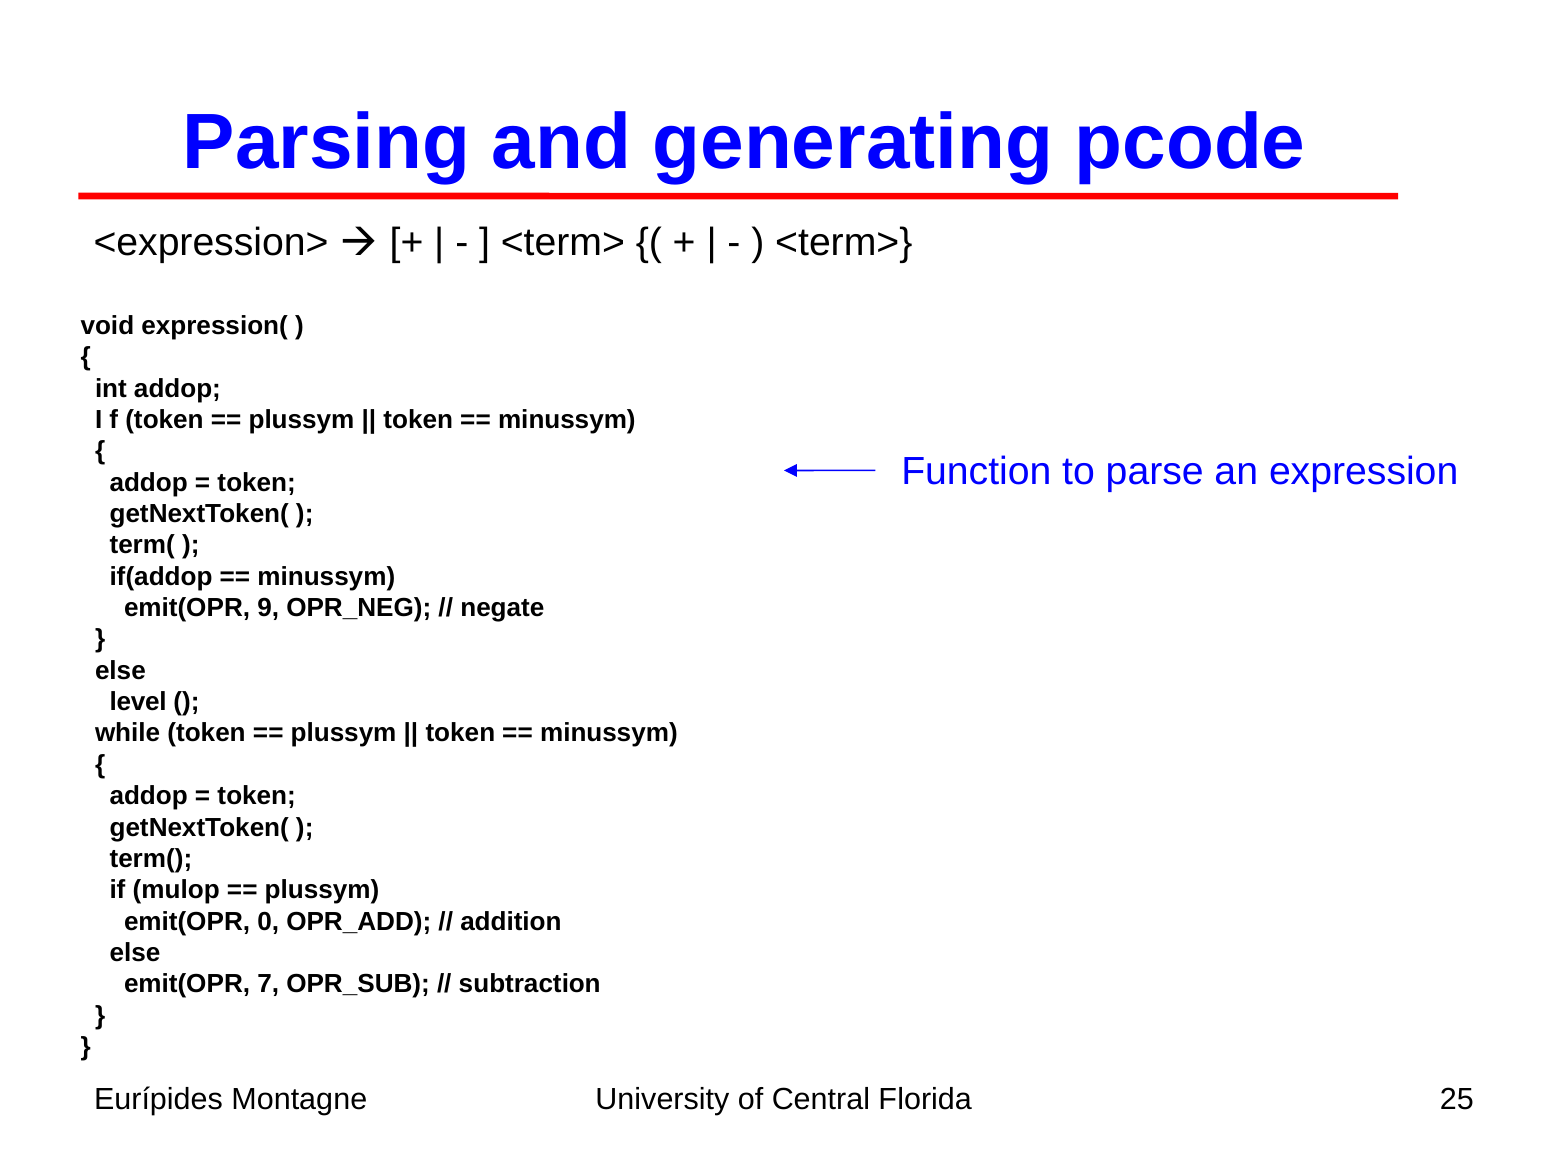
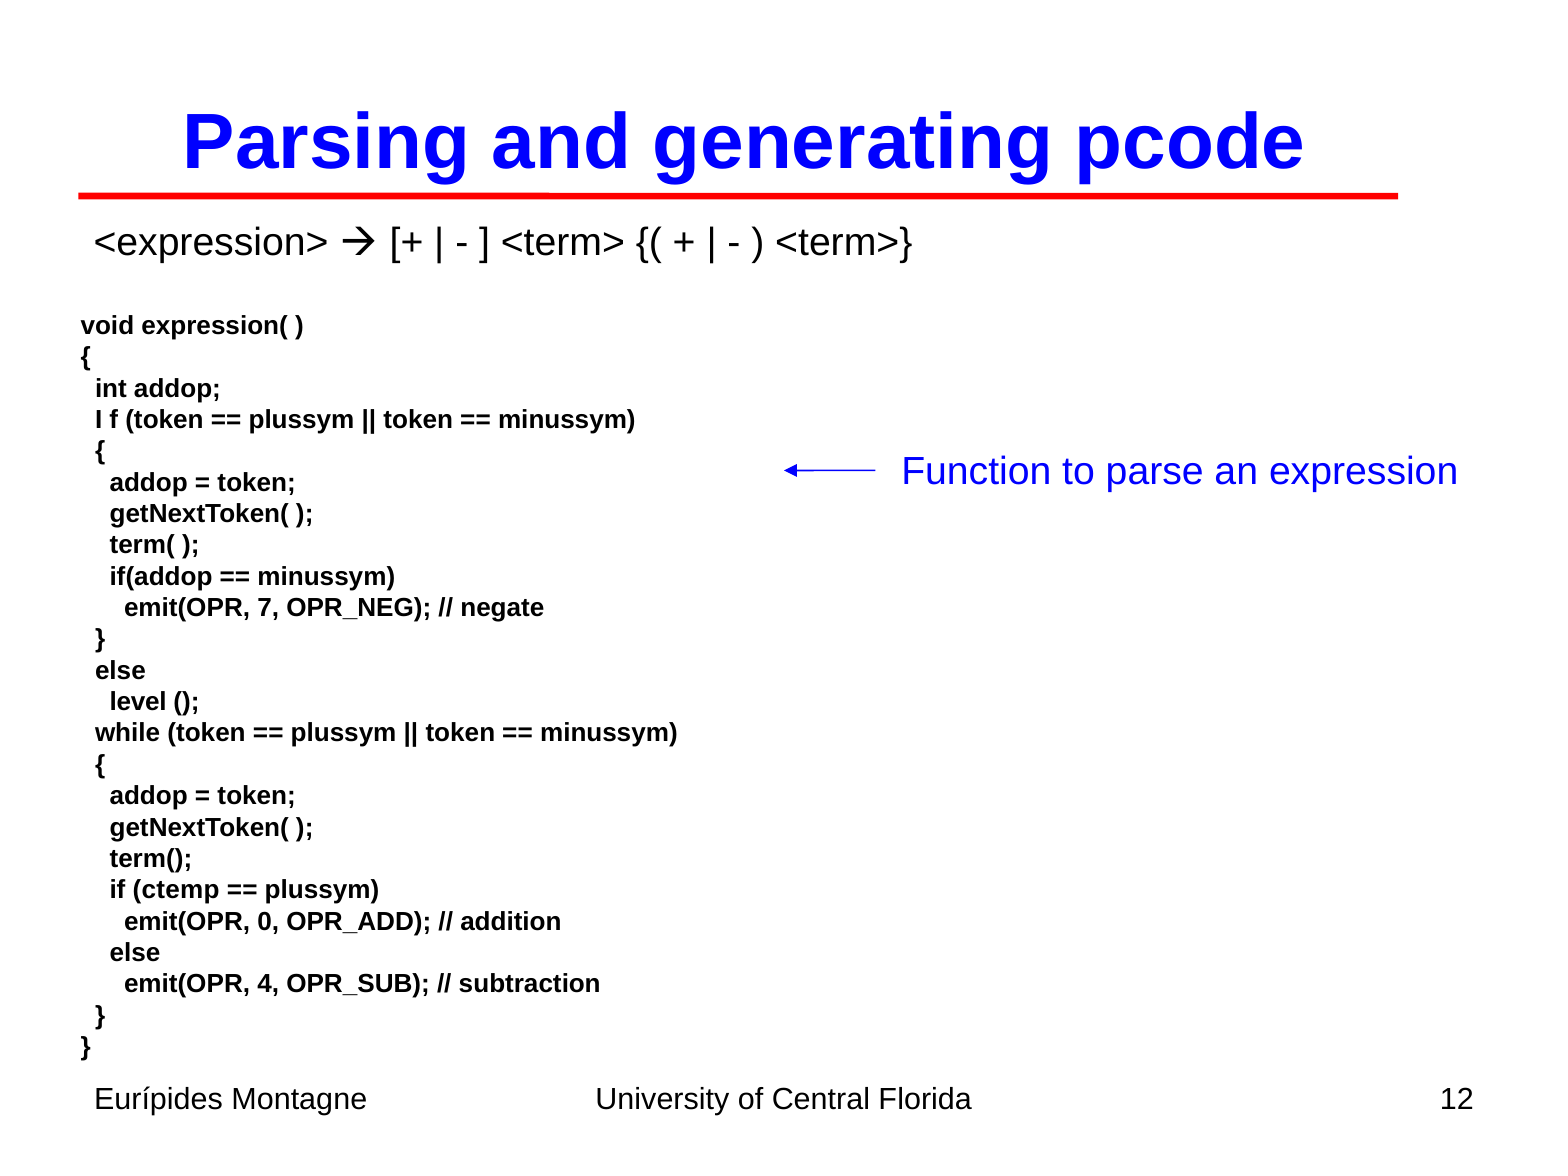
9: 9 -> 7
mulop: mulop -> ctemp
7: 7 -> 4
25: 25 -> 12
